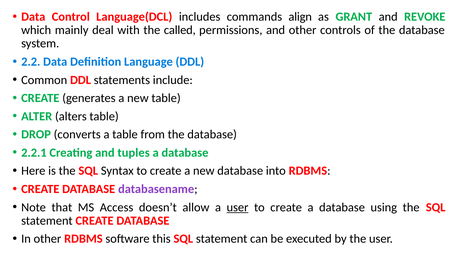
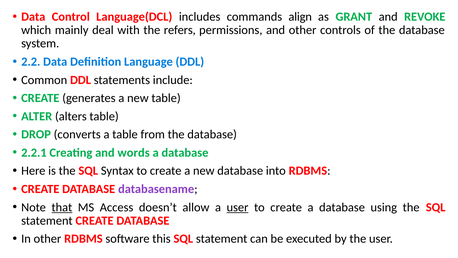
called: called -> refers
tuples: tuples -> words
that underline: none -> present
